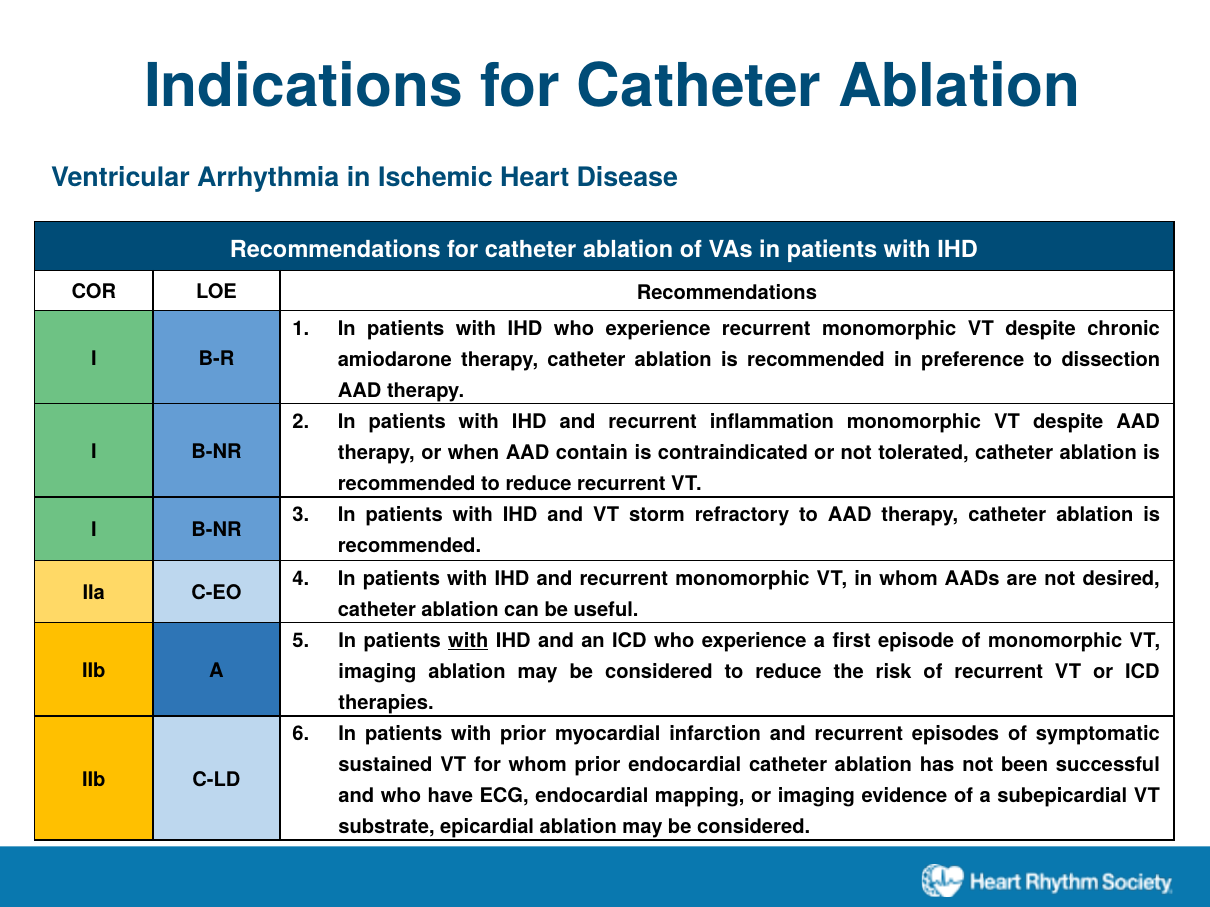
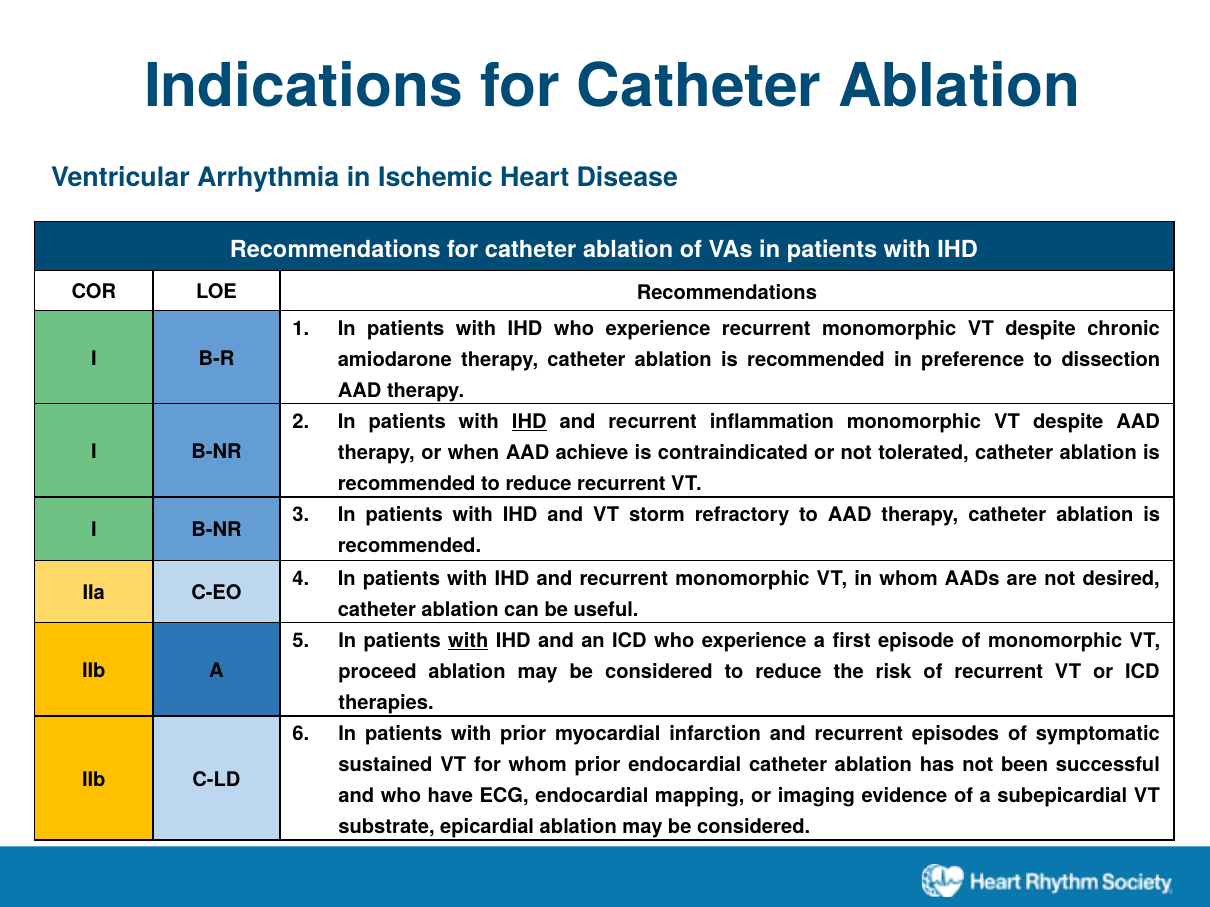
IHD at (529, 422) underline: none -> present
contain: contain -> achieve
imaging at (377, 672): imaging -> proceed
